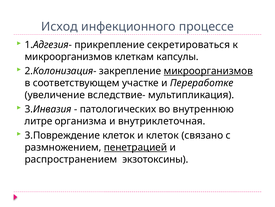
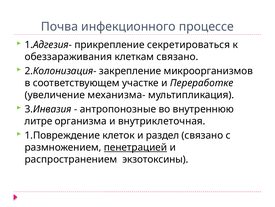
Исход: Исход -> Почва
микроорганизмов at (68, 57): микроорганизмов -> обеззараживания
клеткам капсулы: капсулы -> связано
микроорганизмов at (208, 71) underline: present -> none
вследствие-: вследствие- -> механизма-
патологических: патологических -> антропонозные
3.Повреждение: 3.Повреждение -> 1.Повреждение
и клеток: клеток -> раздел
